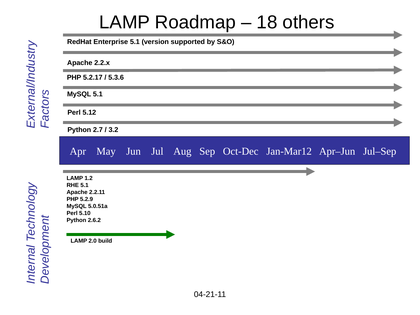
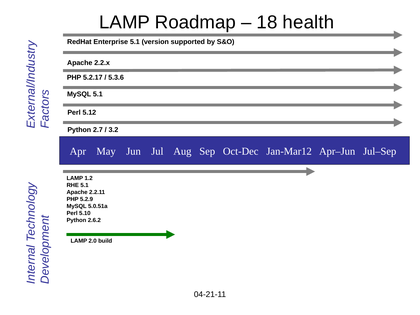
others: others -> health
